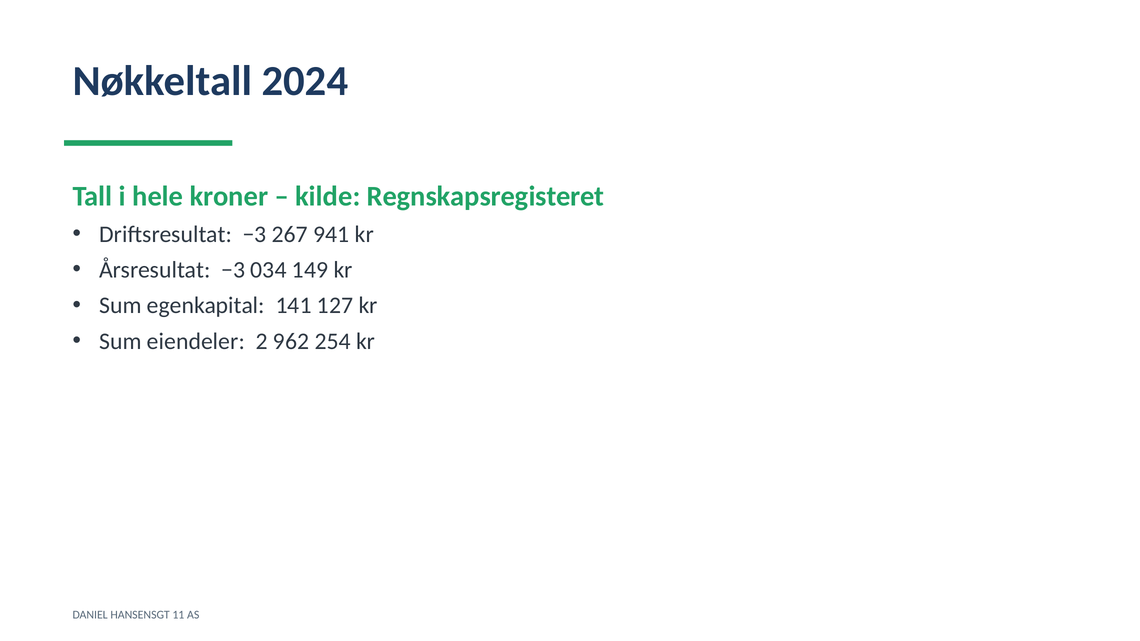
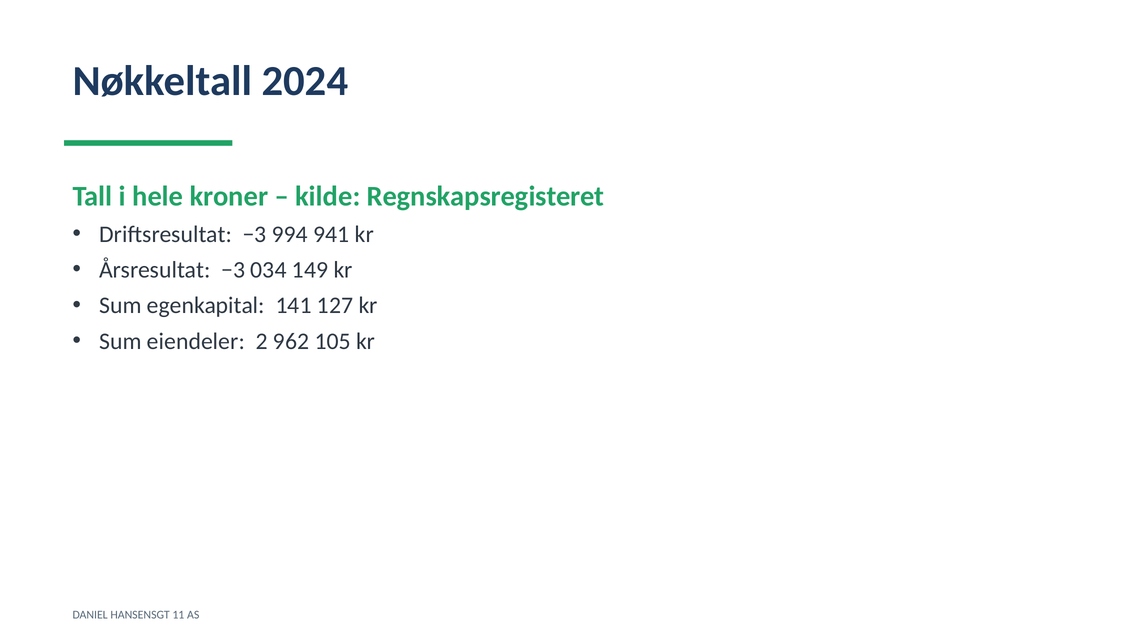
267: 267 -> 994
254: 254 -> 105
